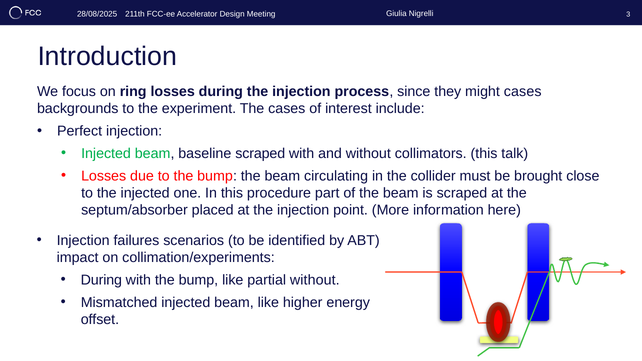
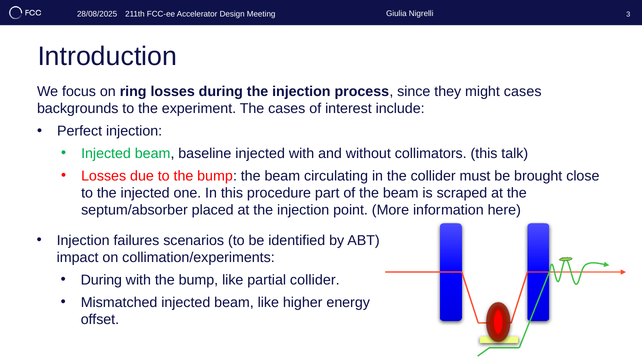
baseline scraped: scraped -> injected
partial without: without -> collider
